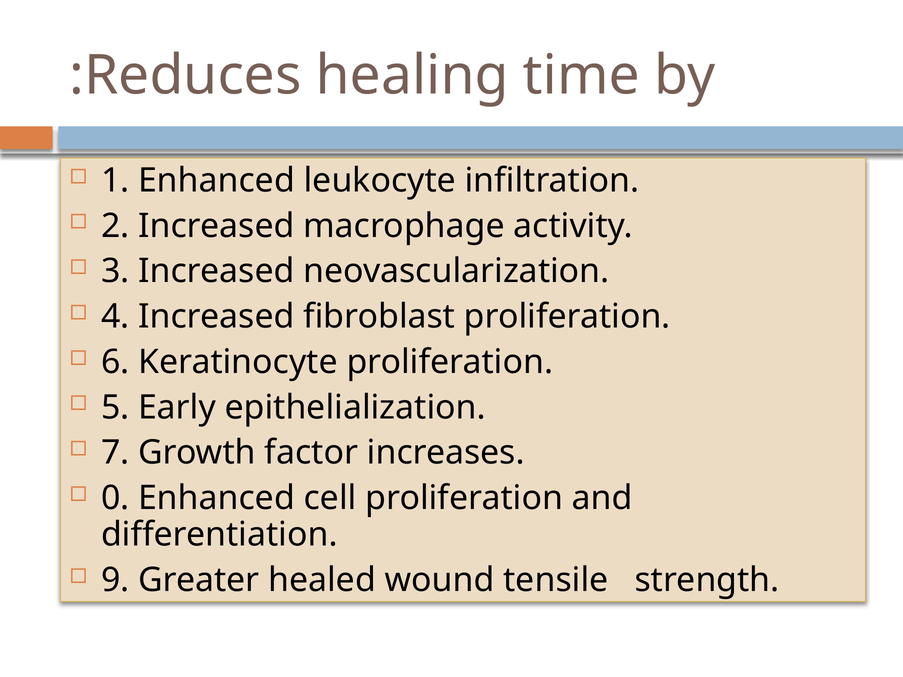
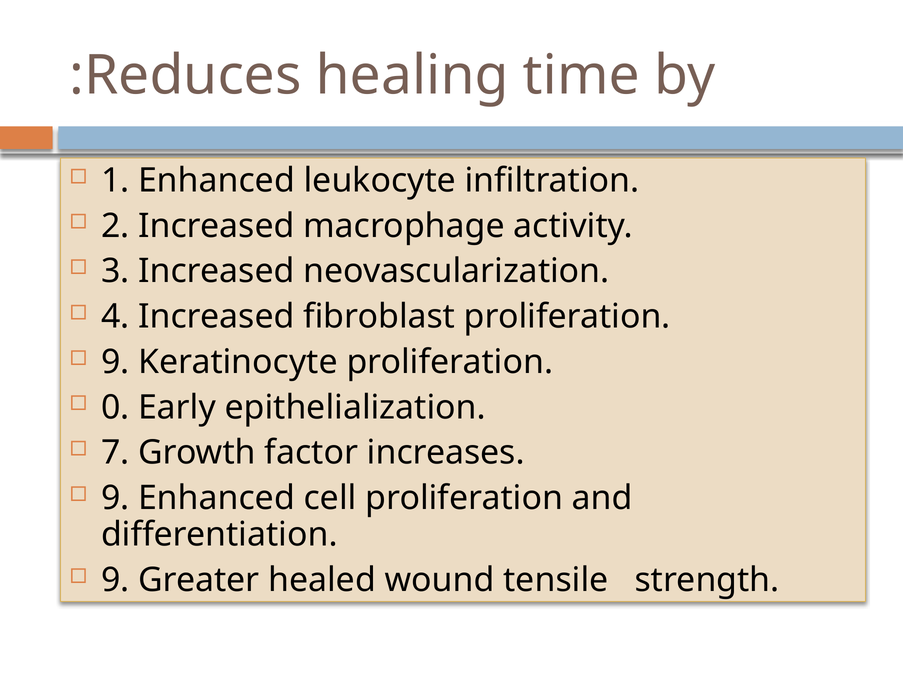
6 at (115, 362): 6 -> 9
5: 5 -> 0
0 at (115, 498): 0 -> 9
